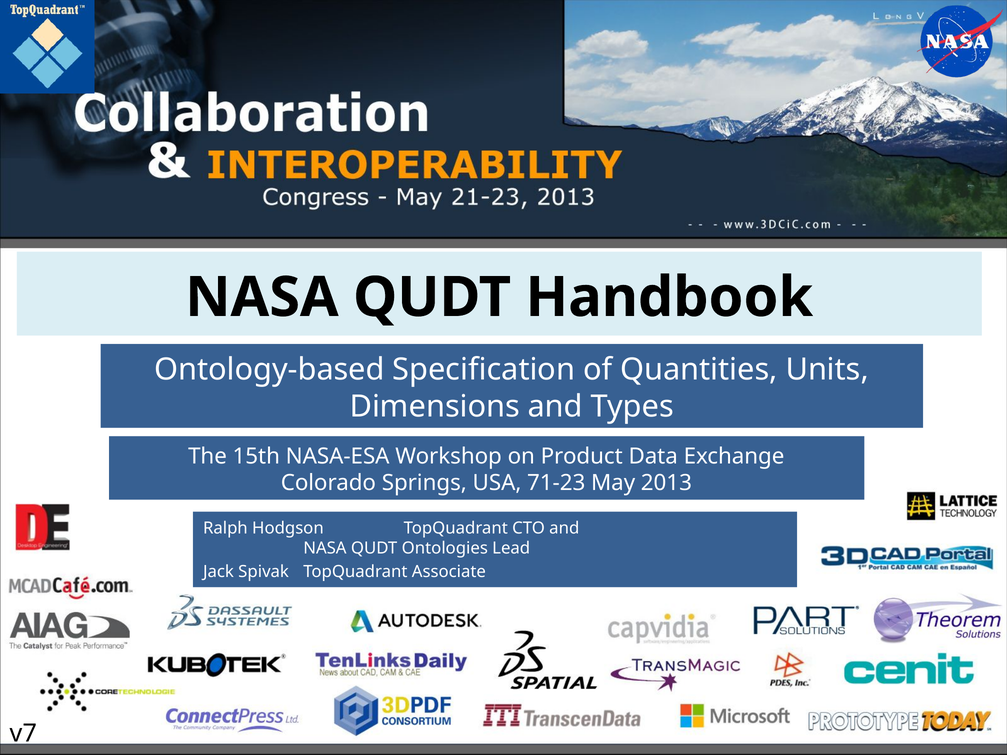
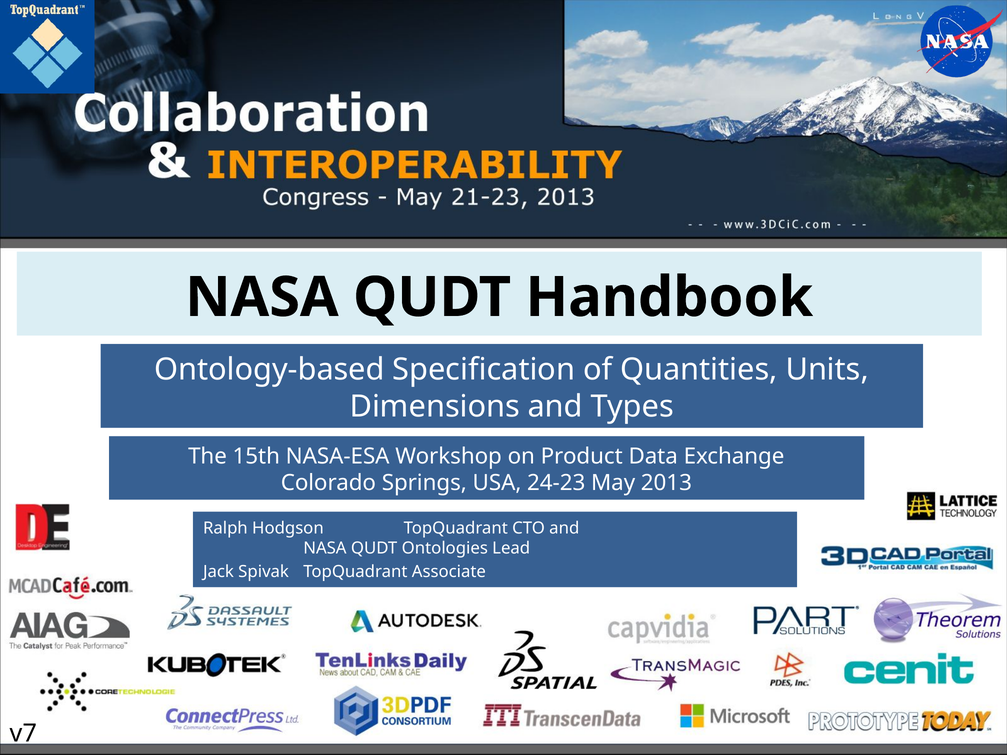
71-23: 71-23 -> 24-23
